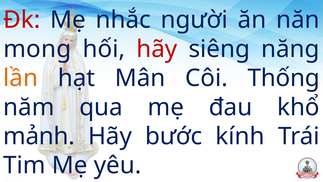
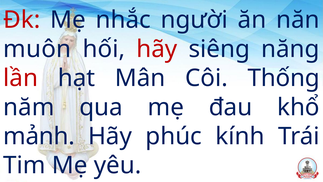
mong: mong -> muôn
lần colour: orange -> red
bước: bước -> phúc
